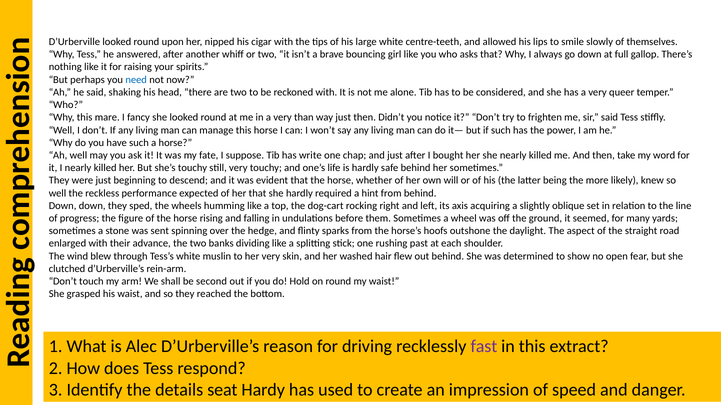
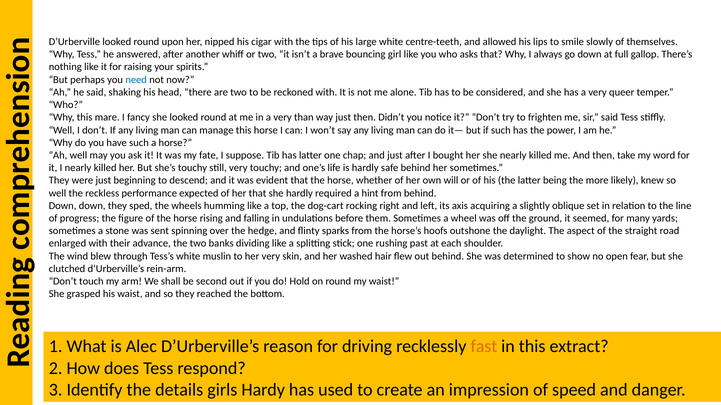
has write: write -> latter
fast colour: purple -> orange
seat: seat -> girls
